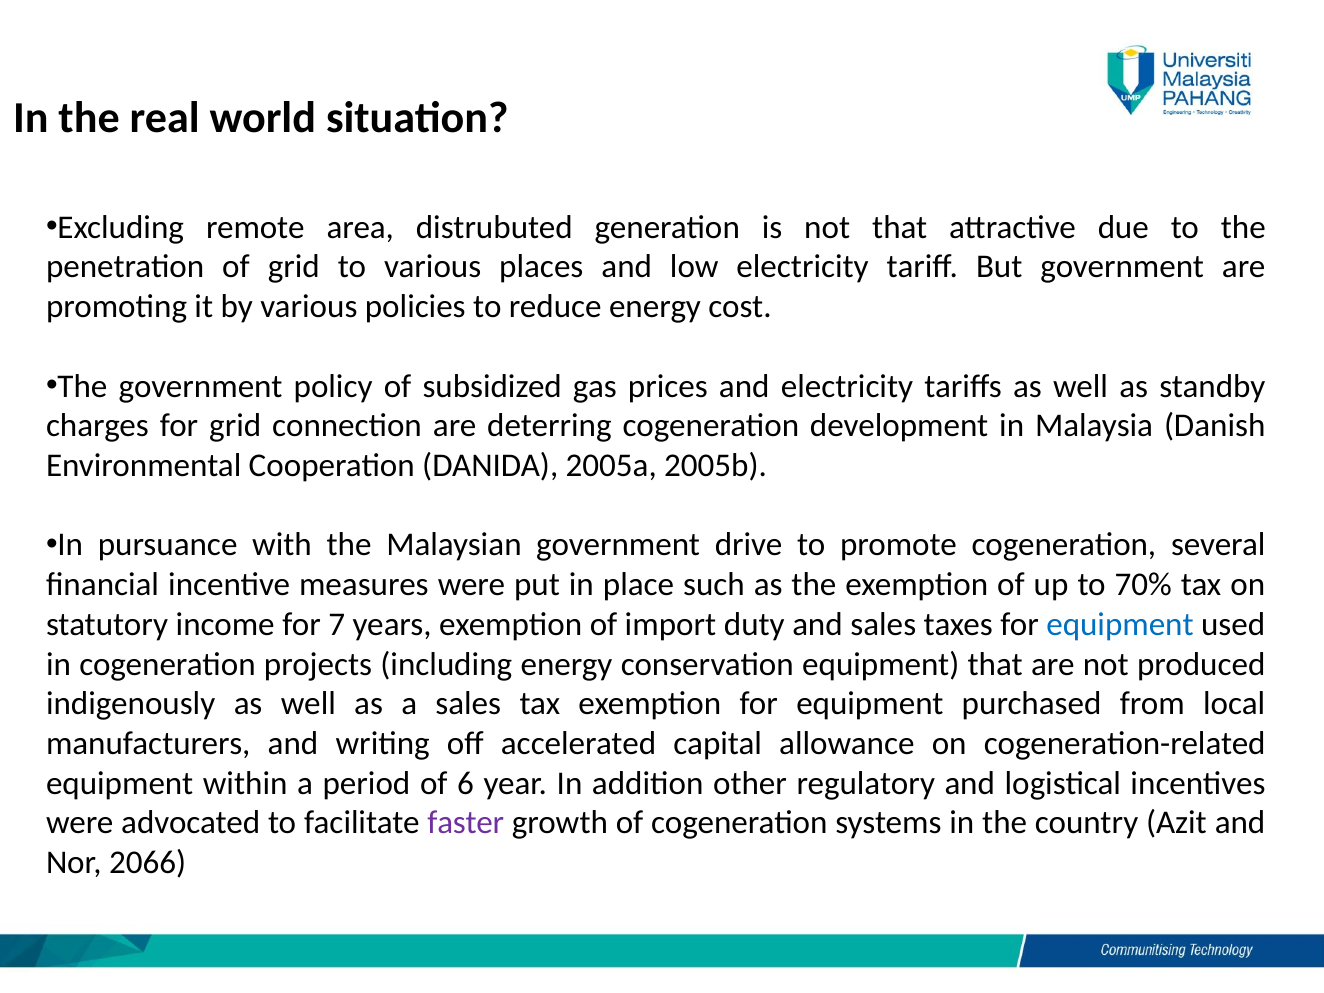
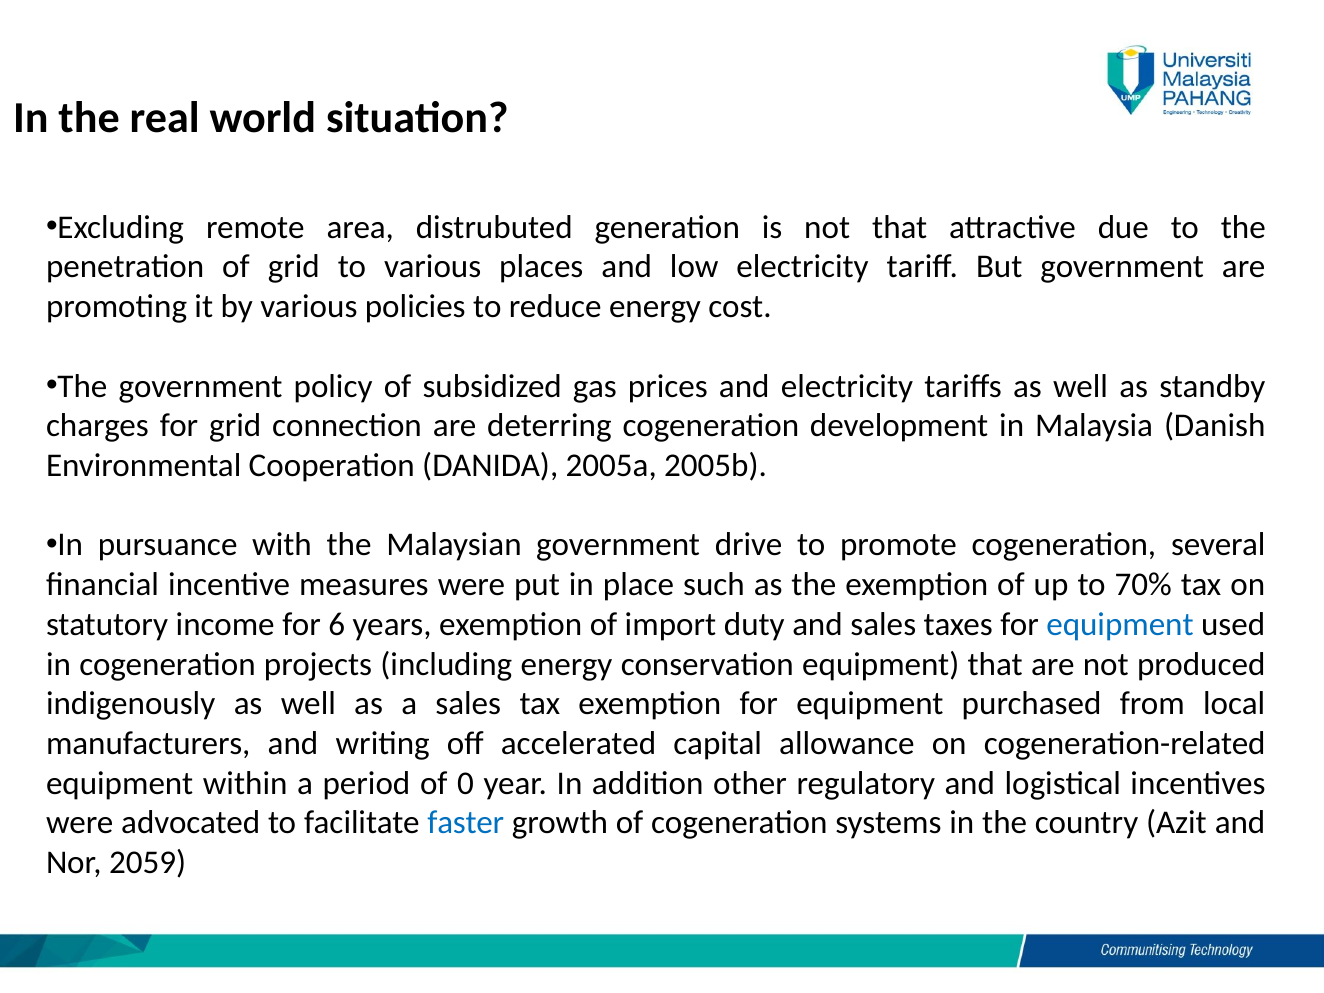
7: 7 -> 6
6: 6 -> 0
faster colour: purple -> blue
2066: 2066 -> 2059
